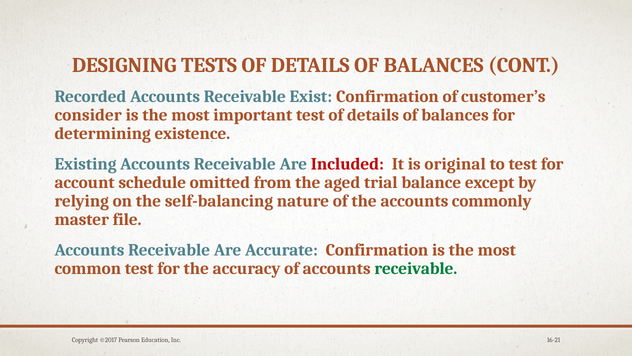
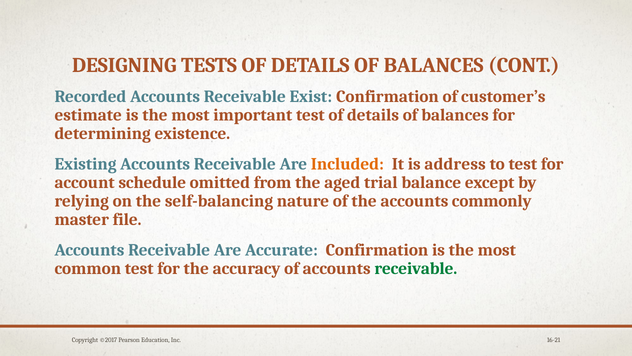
consider: consider -> estimate
Included colour: red -> orange
original: original -> address
